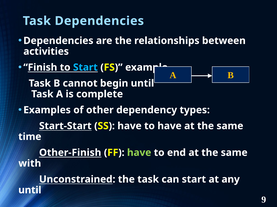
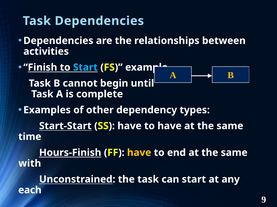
Other-Finish: Other-Finish -> Hours-Finish
have at (139, 153) colour: light green -> yellow
until at (30, 191): until -> each
